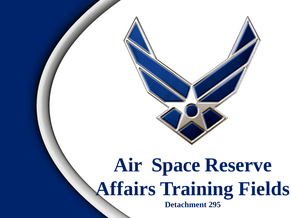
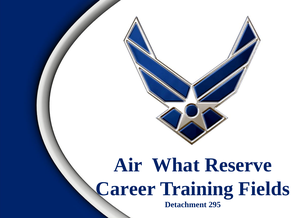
Space: Space -> What
Affairs: Affairs -> Career
